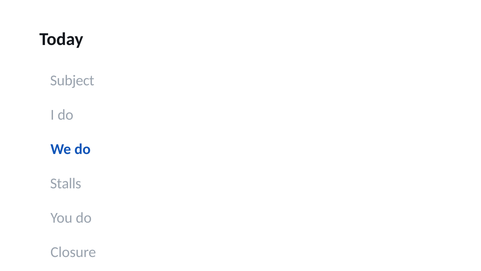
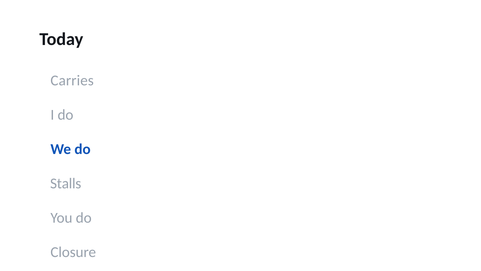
Subject: Subject -> Carries
